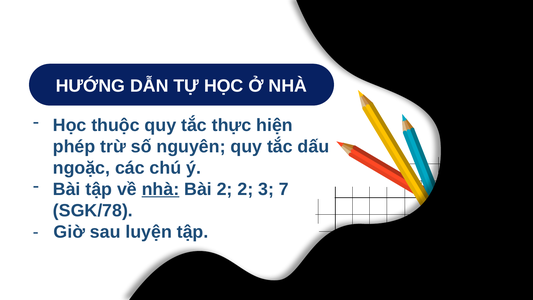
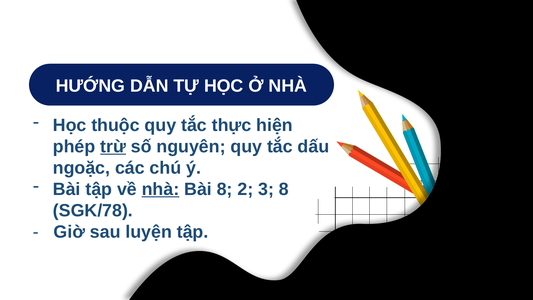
trừ underline: none -> present
Bài 2: 2 -> 8
3 7: 7 -> 8
